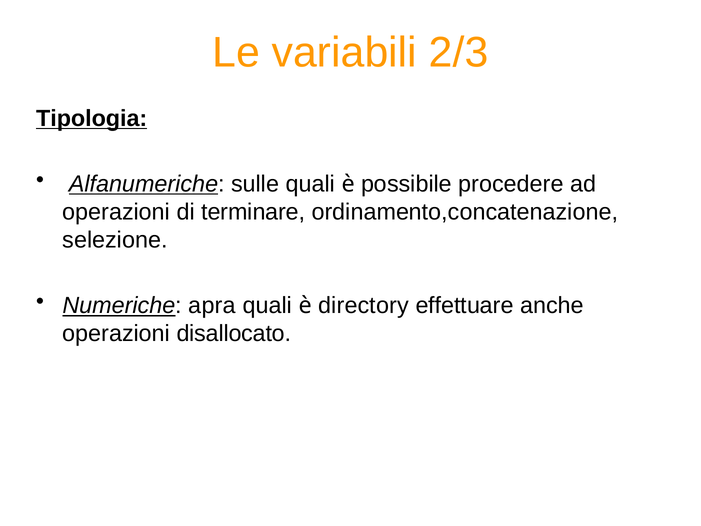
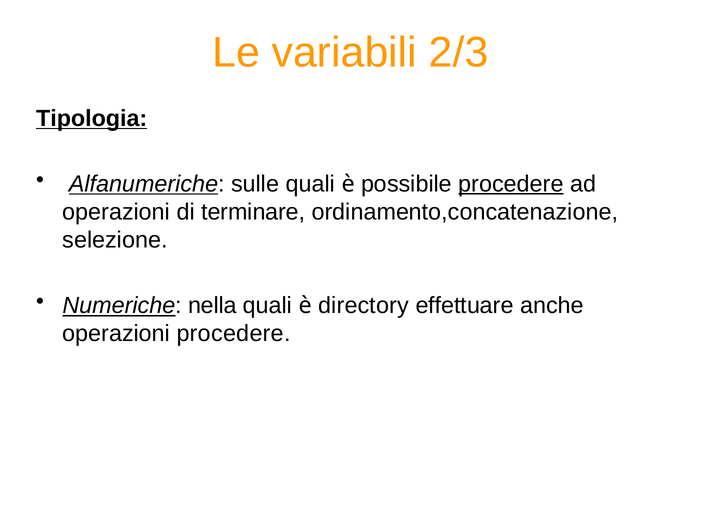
procedere at (511, 184) underline: none -> present
apra: apra -> nella
operazioni disallocato: disallocato -> procedere
